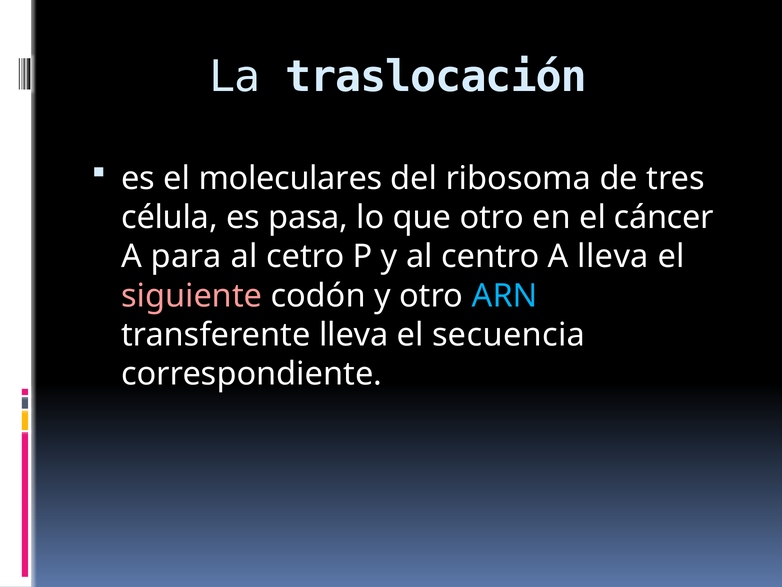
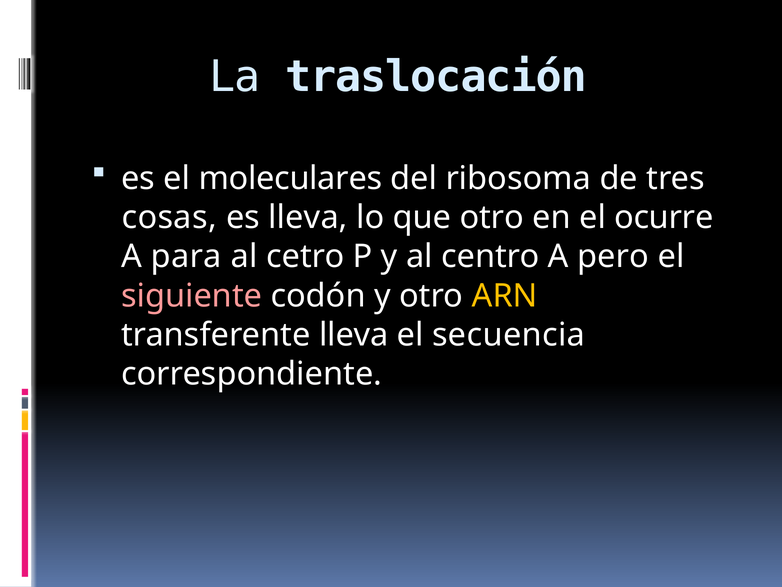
célula: célula -> cosas
es pasa: pasa -> lleva
cáncer: cáncer -> ocurre
A lleva: lleva -> pero
ARN colour: light blue -> yellow
